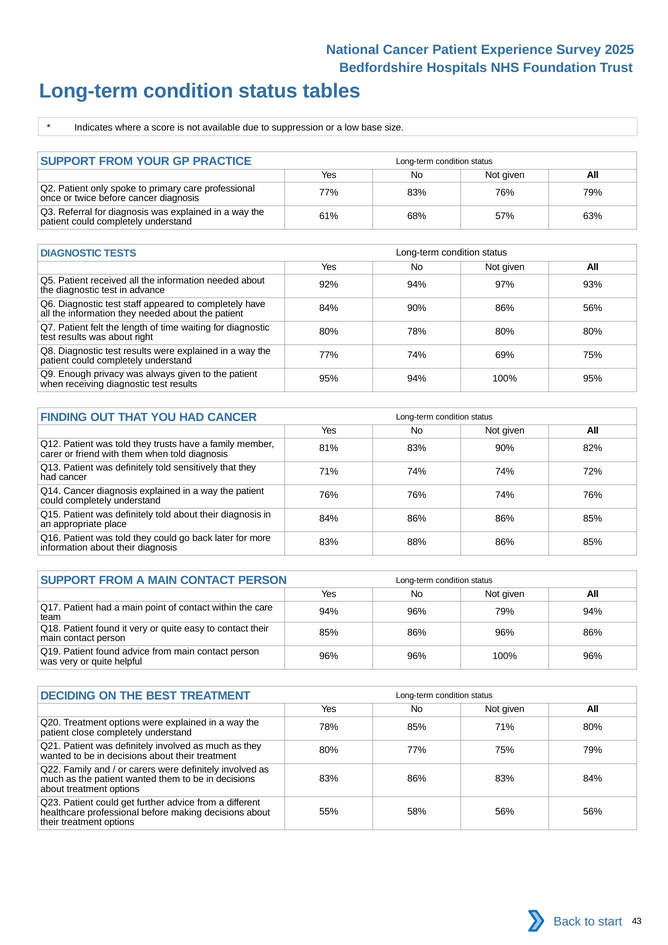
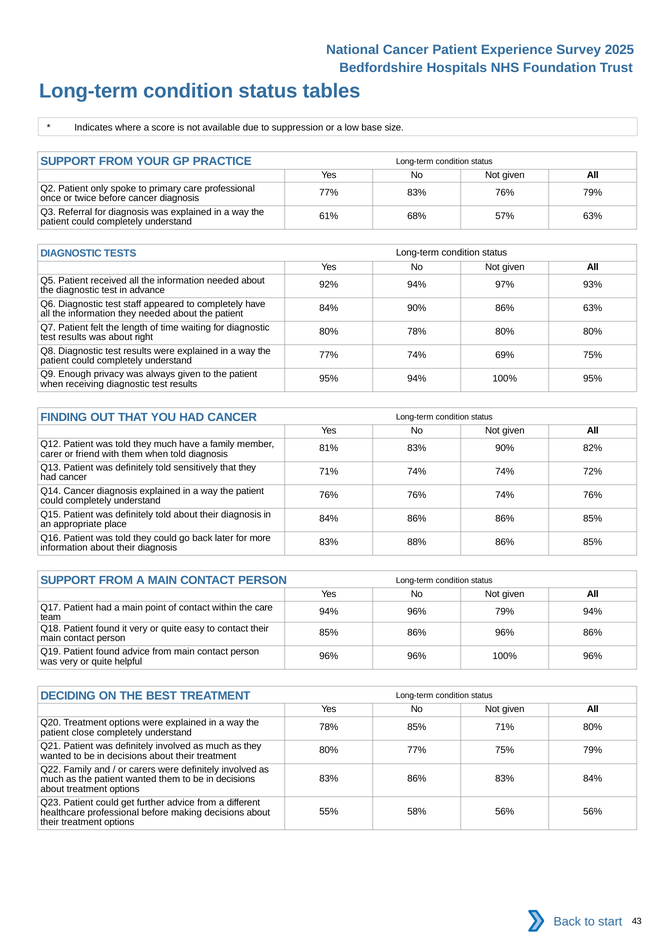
86% 56%: 56% -> 63%
they trusts: trusts -> much
